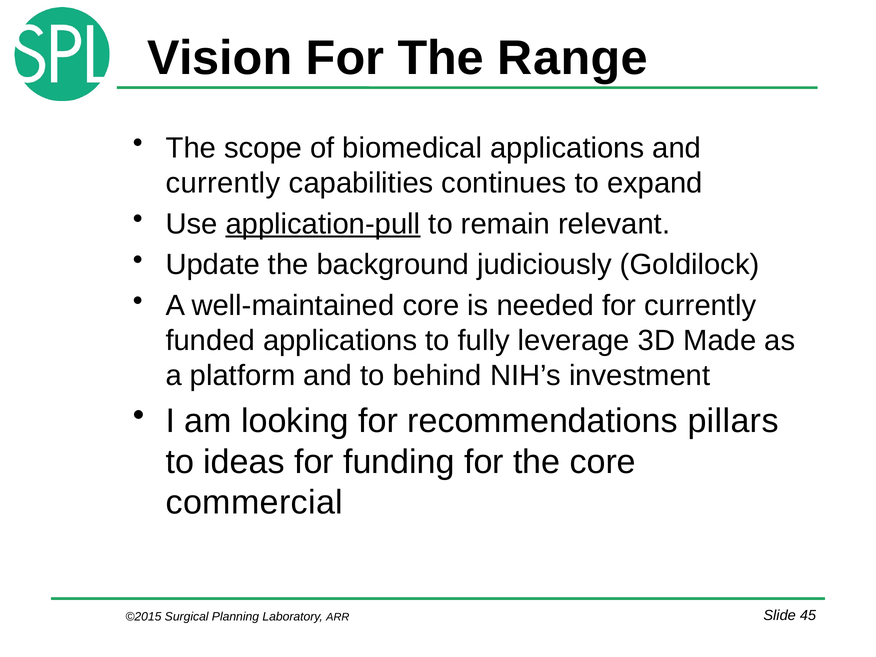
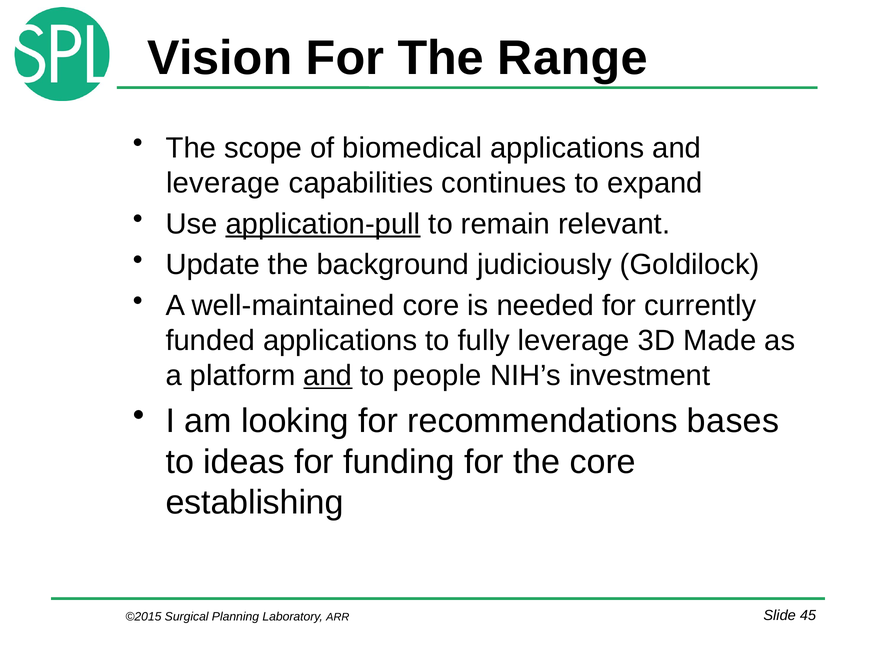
currently at (223, 183): currently -> leverage
and at (328, 376) underline: none -> present
behind: behind -> people
pillars: pillars -> bases
commercial: commercial -> establishing
